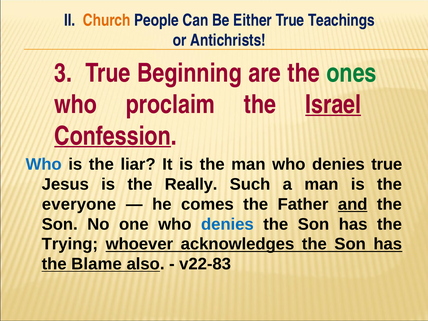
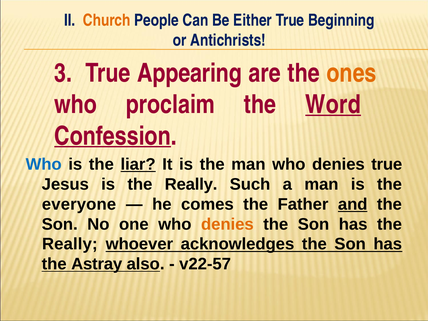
Teachings: Teachings -> Beginning
Beginning: Beginning -> Appearing
ones colour: green -> orange
Israel: Israel -> Word
liar underline: none -> present
denies at (227, 224) colour: blue -> orange
Trying at (70, 244): Trying -> Really
Blame: Blame -> Astray
v22-83: v22-83 -> v22-57
